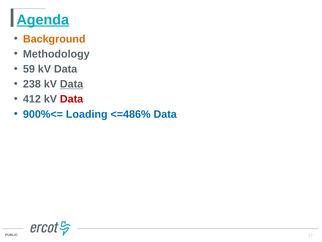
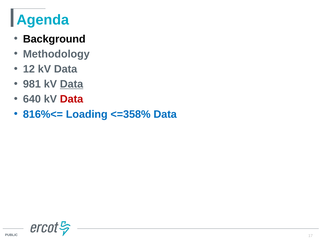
Agenda underline: present -> none
Background colour: orange -> black
59: 59 -> 12
238: 238 -> 981
412: 412 -> 640
900%<=: 900%<= -> 816%<=
<=486%: <=486% -> <=358%
